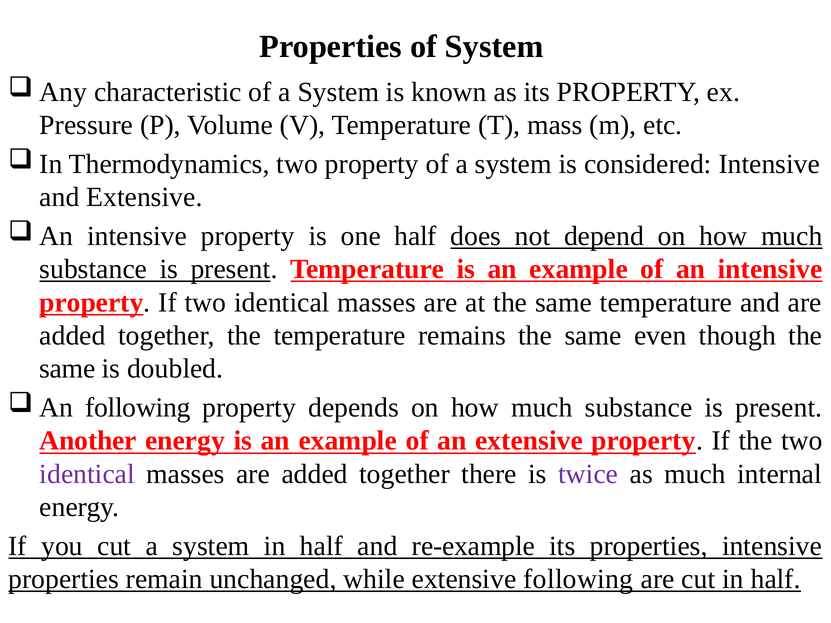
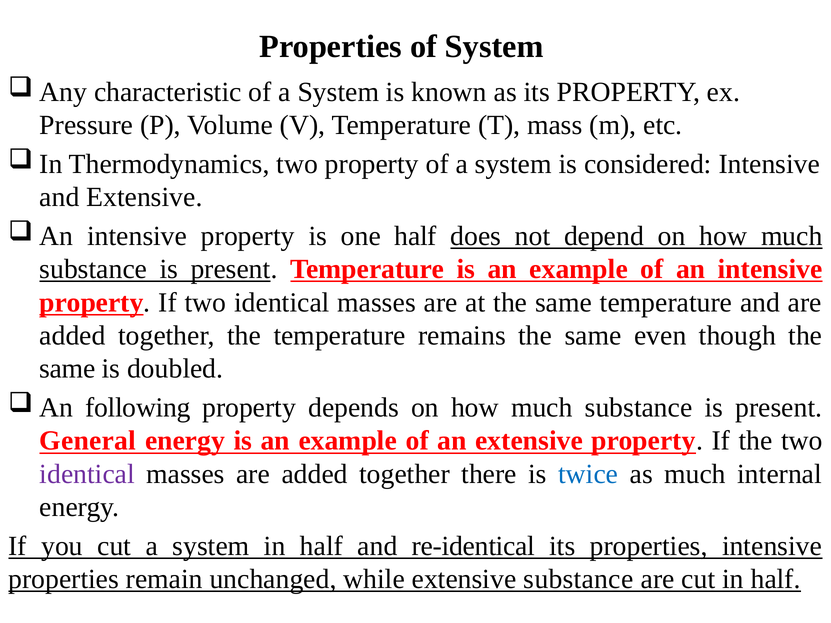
Another: Another -> General
twice colour: purple -> blue
re-example: re-example -> re-identical
extensive following: following -> substance
